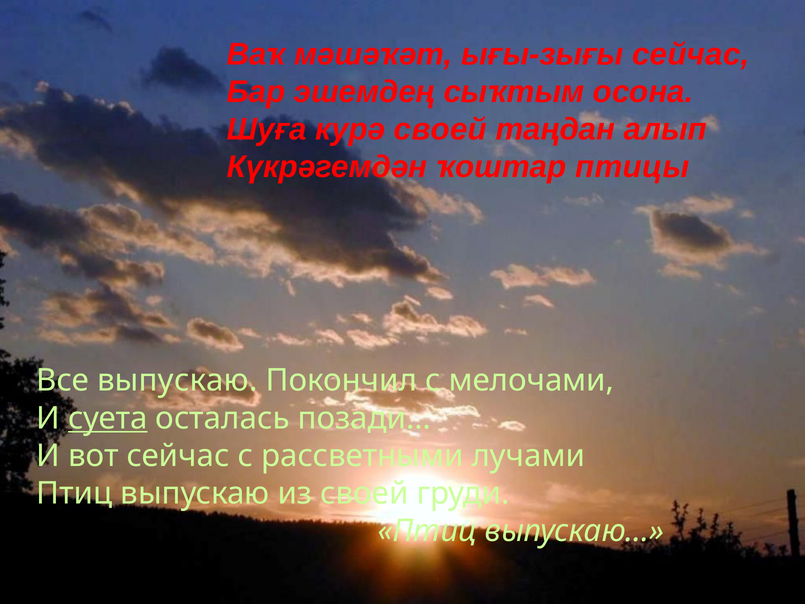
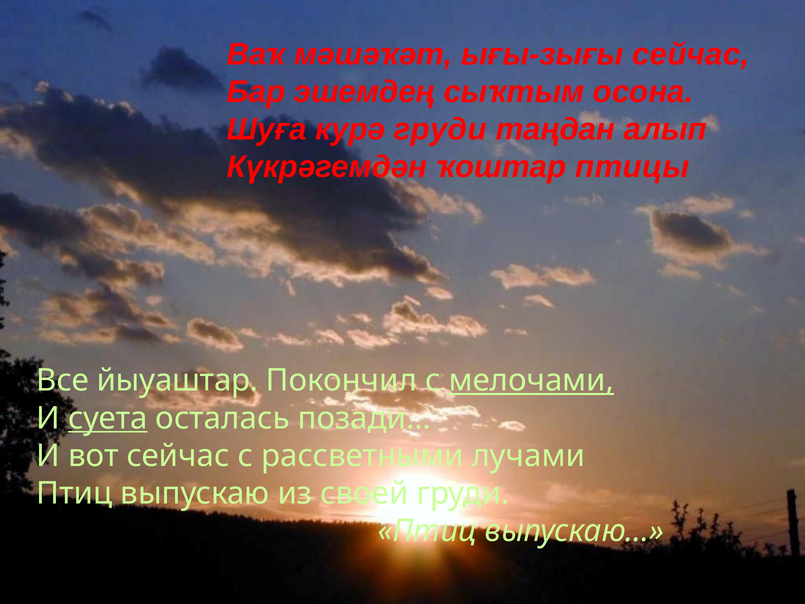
курә своей: своей -> груди
Все выпускаю: выпускаю -> йыуаштар
мелочами underline: none -> present
